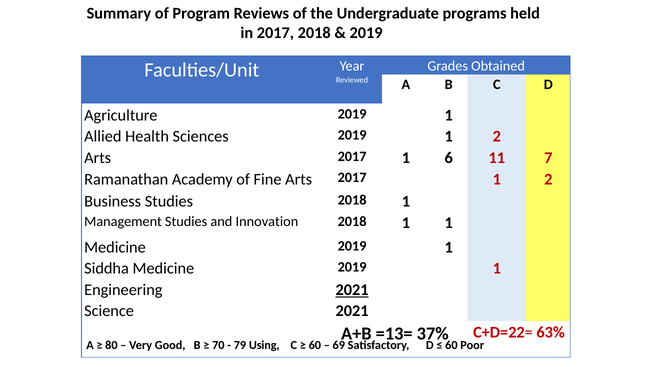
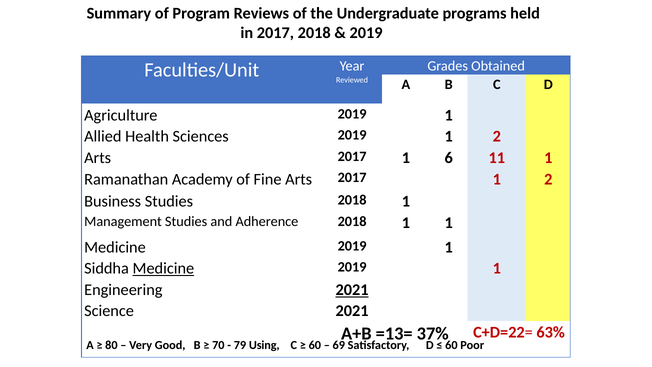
11 7: 7 -> 1
Innovation: Innovation -> Adherence
Medicine at (163, 268) underline: none -> present
